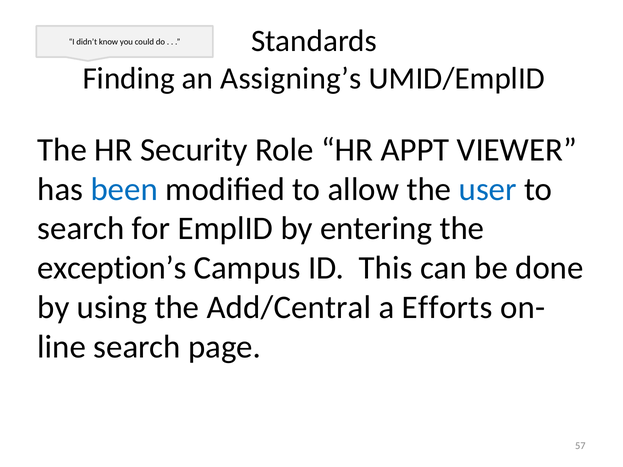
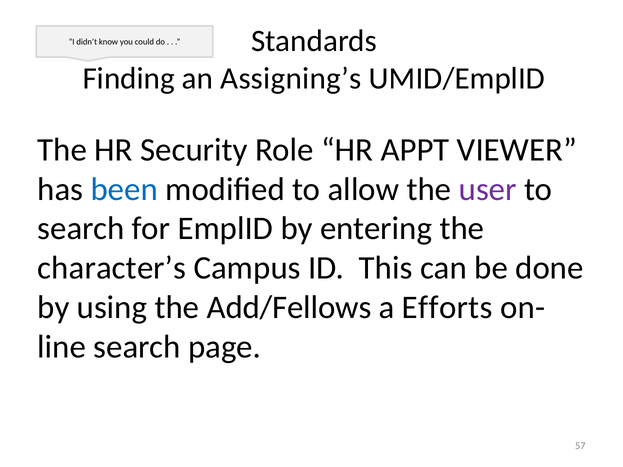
user colour: blue -> purple
exception’s: exception’s -> character’s
Add/Central: Add/Central -> Add/Fellows
